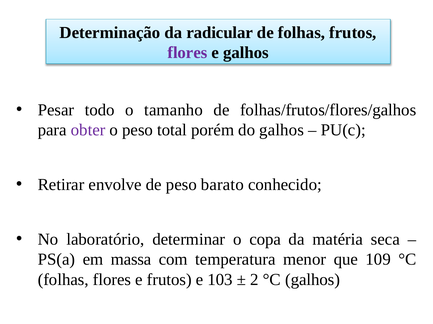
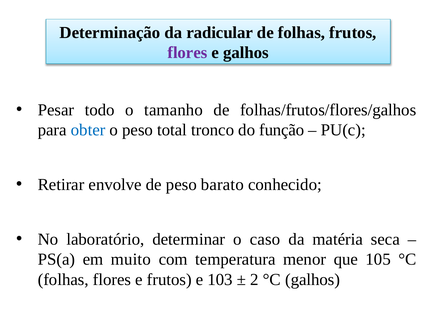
obter colour: purple -> blue
porém: porém -> tronco
do galhos: galhos -> função
copa: copa -> caso
massa: massa -> muito
109: 109 -> 105
